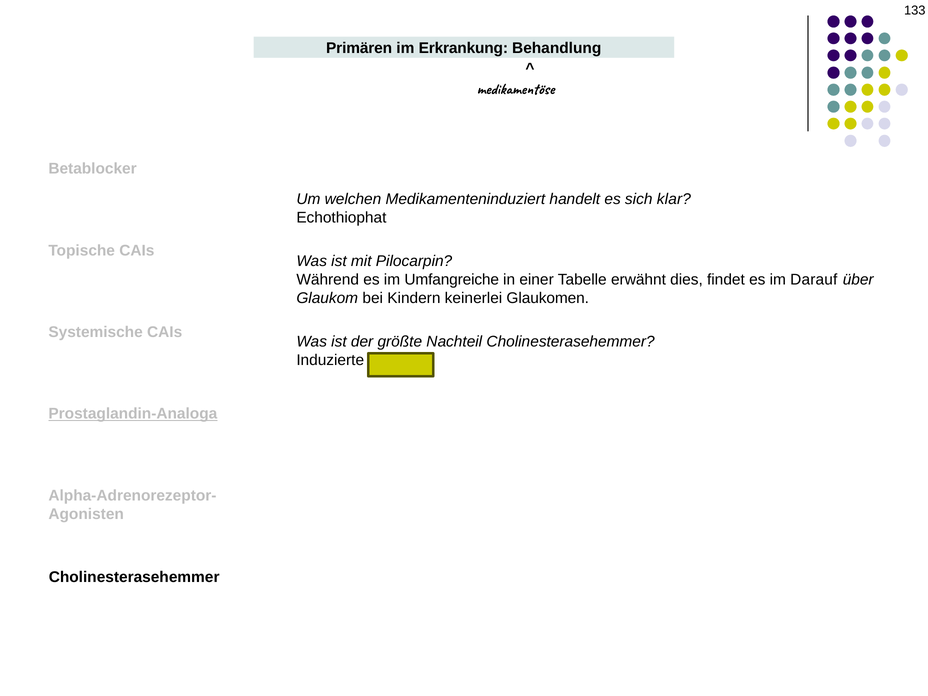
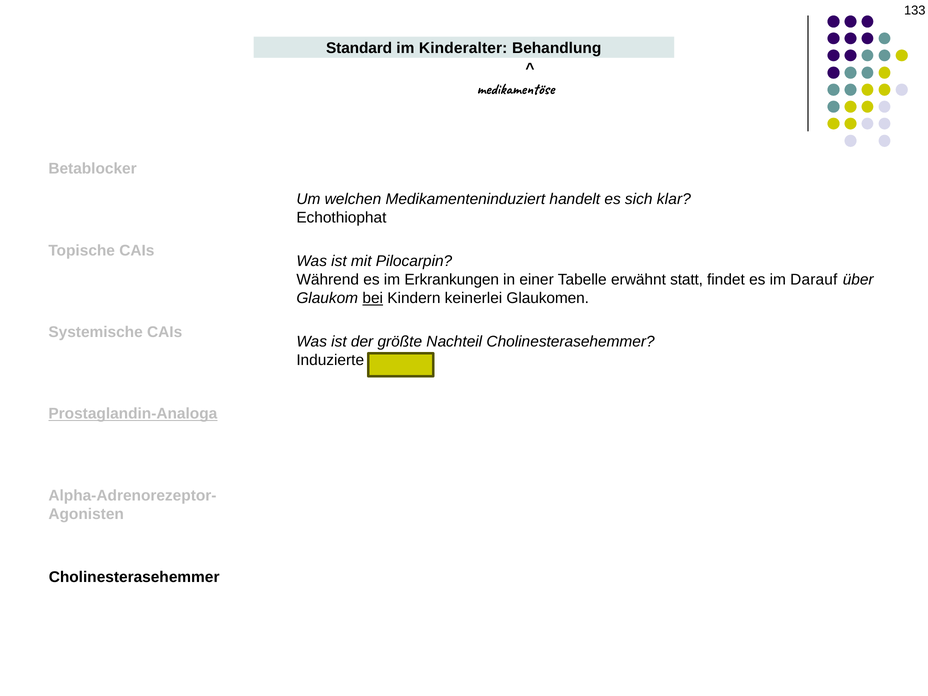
Primären: Primären -> Standard
Erkrankung: Erkrankung -> Kinderalter
Umfangreiche: Umfangreiche -> Erkrankungen
dies: dies -> statt
bei underline: none -> present
